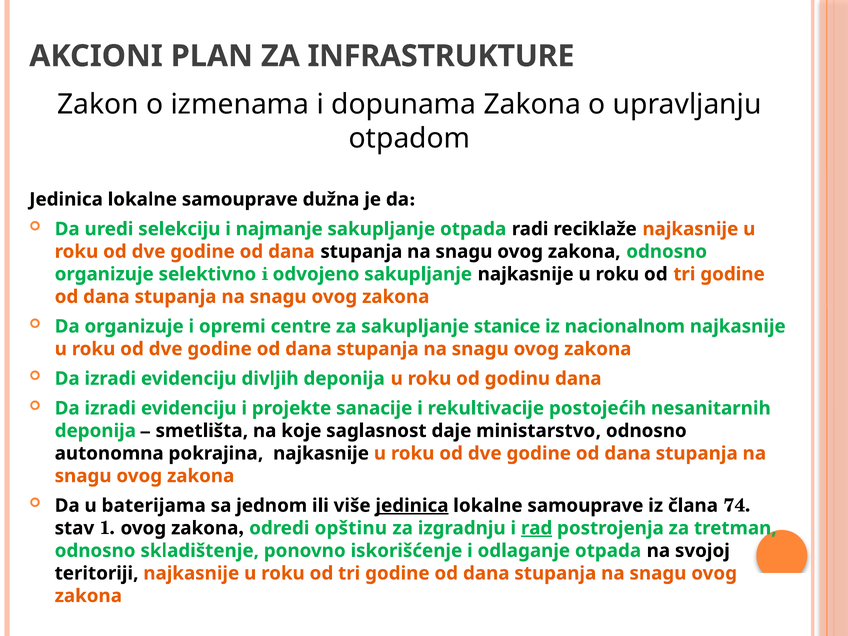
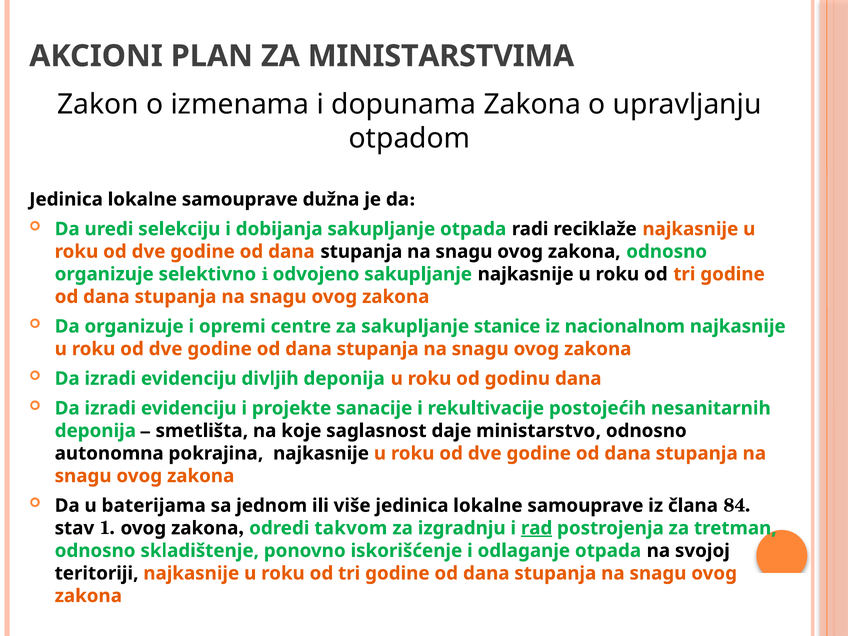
INFRASTRUKTURE: INFRASTRUKTURE -> MINISTARSTVIMA
najmanje: najmanje -> dobijanja
jedinica at (412, 506) underline: present -> none
74: 74 -> 84
opštinu: opštinu -> takvom
